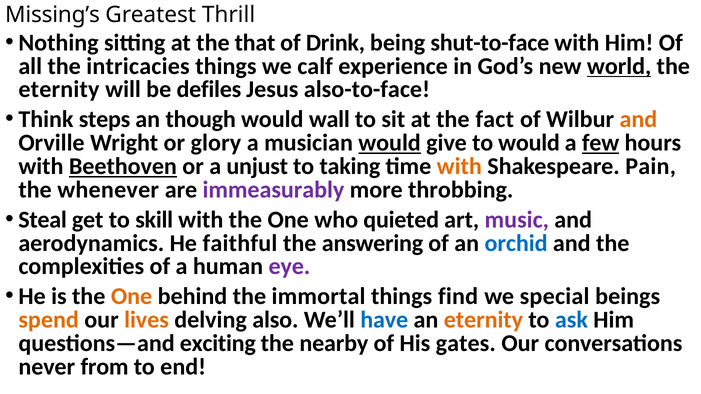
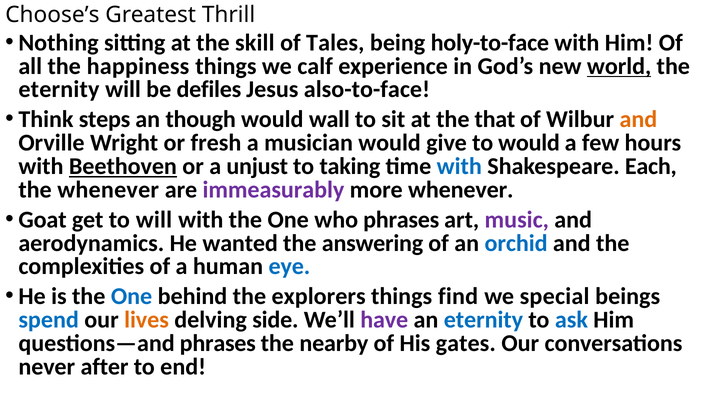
Missing’s: Missing’s -> Choose’s
that: that -> skill
Drink: Drink -> Tales
shut-to-face: shut-to-face -> holy-to-face
intricacies: intricacies -> happiness
fact: fact -> that
glory: glory -> fresh
would at (390, 143) underline: present -> none
few underline: present -> none
with at (459, 166) colour: orange -> blue
Pain: Pain -> Each
more throbbing: throbbing -> whenever
Steal: Steal -> Goat
to skill: skill -> will
who quieted: quieted -> phrases
faithful: faithful -> wanted
eye colour: purple -> blue
One at (132, 297) colour: orange -> blue
immortal: immortal -> explorers
spend colour: orange -> blue
also: also -> side
have colour: blue -> purple
eternity at (483, 320) colour: orange -> blue
questions—and exciting: exciting -> phrases
from: from -> after
